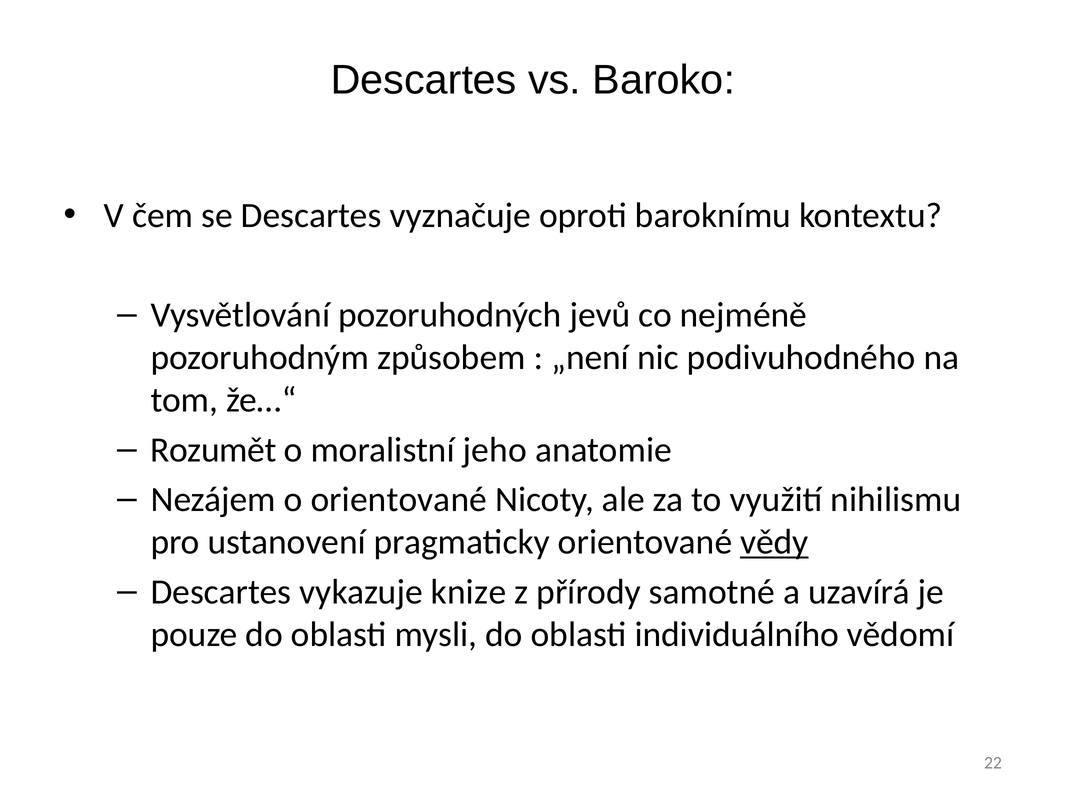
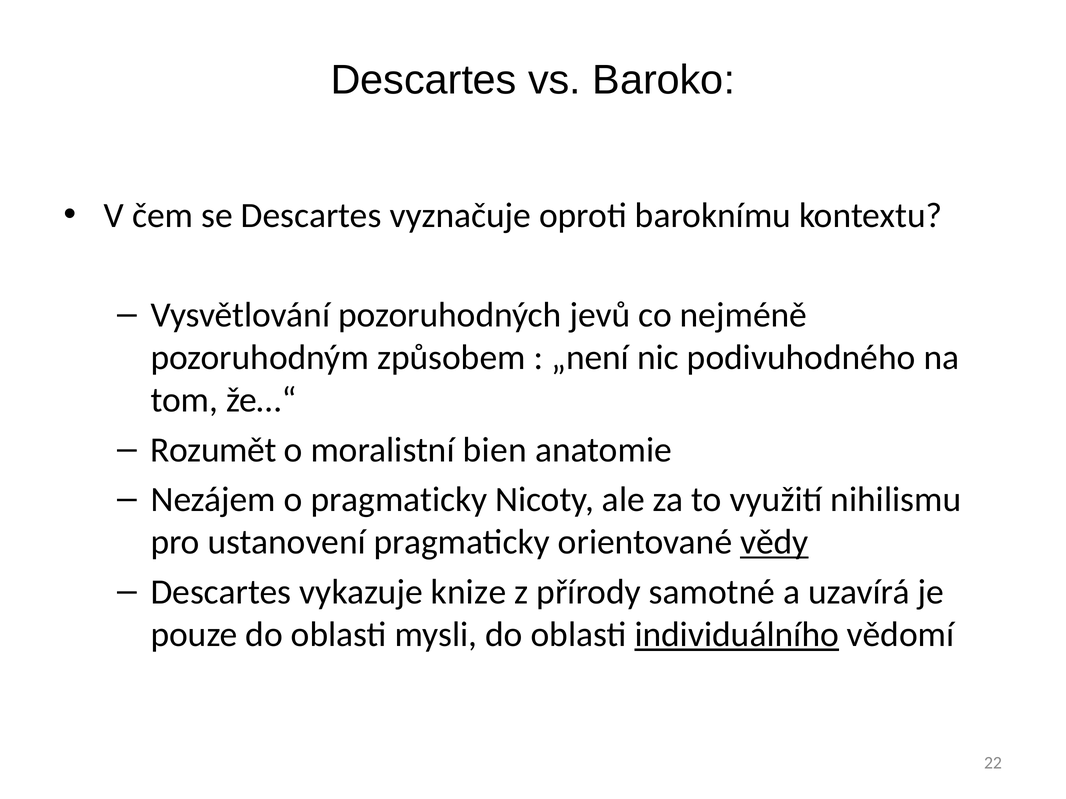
jeho: jeho -> bien
o orientované: orientované -> pragmaticky
individuálního underline: none -> present
